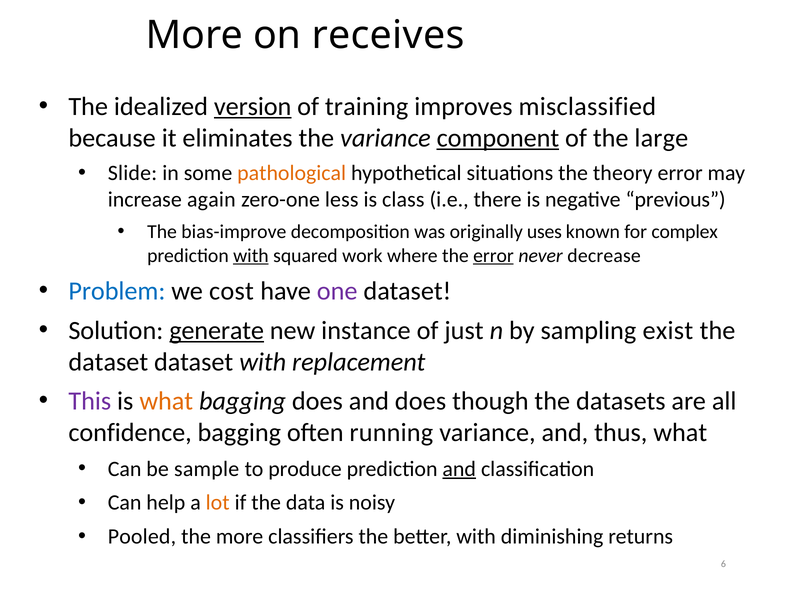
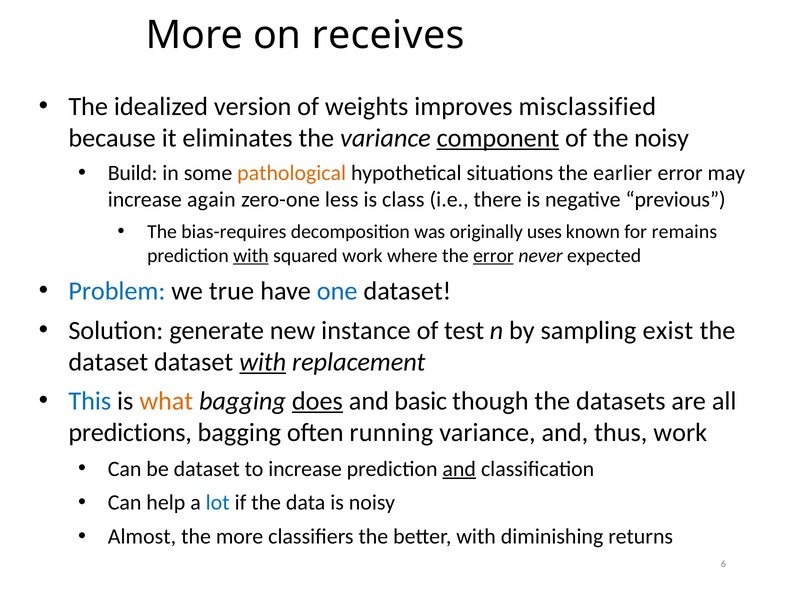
version underline: present -> none
training: training -> weights
the large: large -> noisy
Slide: Slide -> Build
theory: theory -> earlier
bias-improve: bias-improve -> bias-requires
complex: complex -> remains
decrease: decrease -> expected
cost: cost -> true
one colour: purple -> blue
generate underline: present -> none
just: just -> test
with at (263, 362) underline: none -> present
This colour: purple -> blue
does at (317, 401) underline: none -> present
and does: does -> basic
confidence: confidence -> predictions
thus what: what -> work
be sample: sample -> dataset
to produce: produce -> increase
lot colour: orange -> blue
Pooled: Pooled -> Almost
